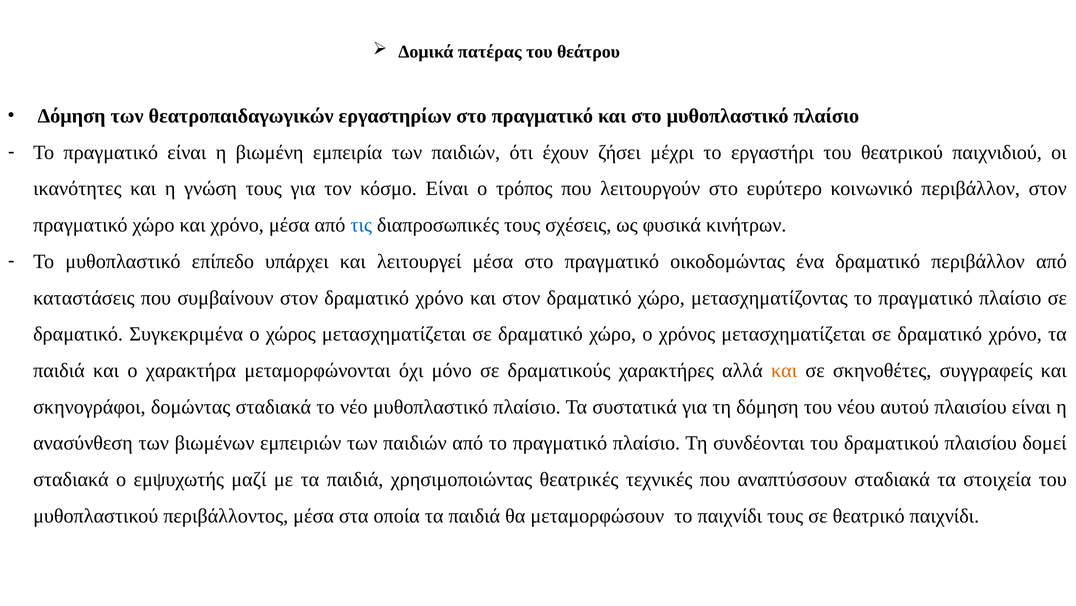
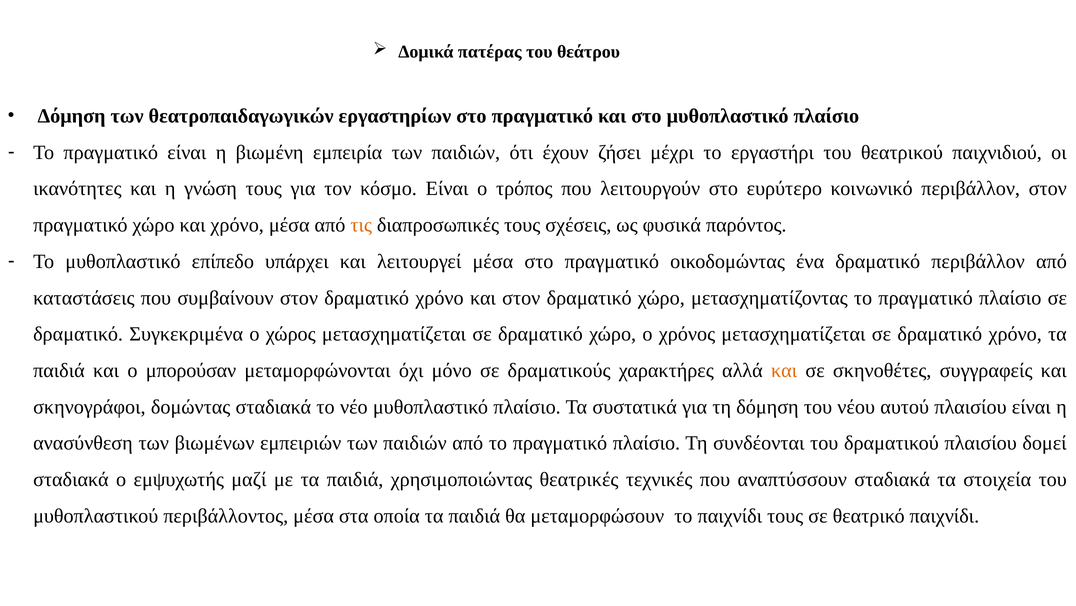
τις colour: blue -> orange
κινήτρων: κινήτρων -> παρόντος
χαρακτήρα: χαρακτήρα -> μπορούσαν
